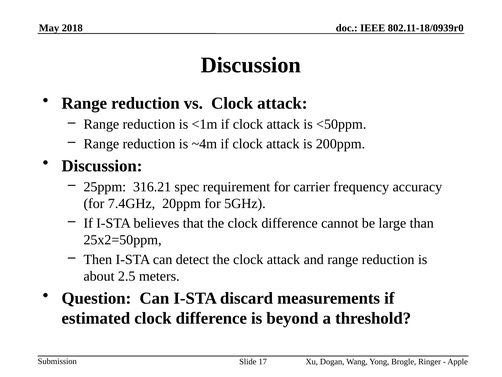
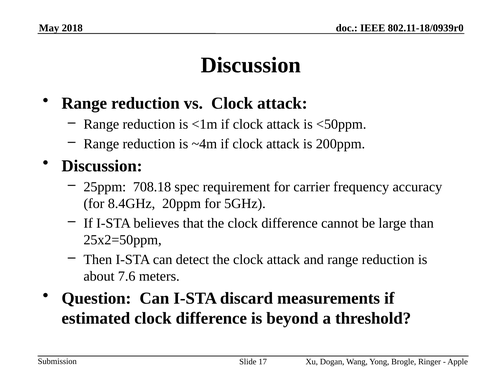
316.21: 316.21 -> 708.18
7.4GHz: 7.4GHz -> 8.4GHz
2.5: 2.5 -> 7.6
